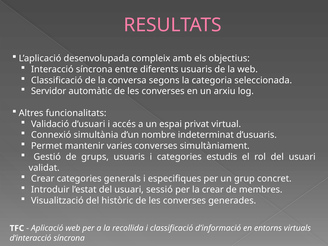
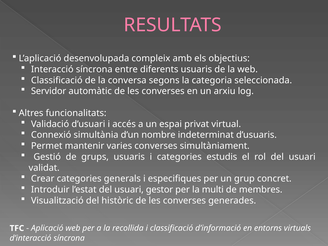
sessió: sessió -> gestor
la crear: crear -> multi
